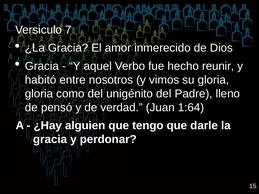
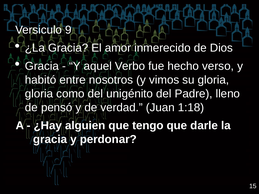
7: 7 -> 9
reunir: reunir -> verso
1:64: 1:64 -> 1:18
